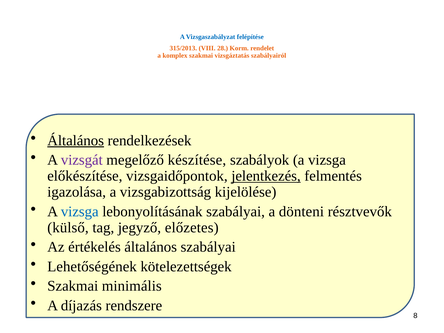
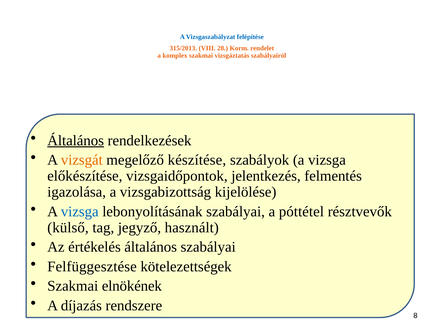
vizsgát colour: purple -> orange
jelentkezés underline: present -> none
dönteni: dönteni -> póttétel
előzetes: előzetes -> használt
Lehetőségének: Lehetőségének -> Felfüggesztése
minimális: minimális -> elnökének
